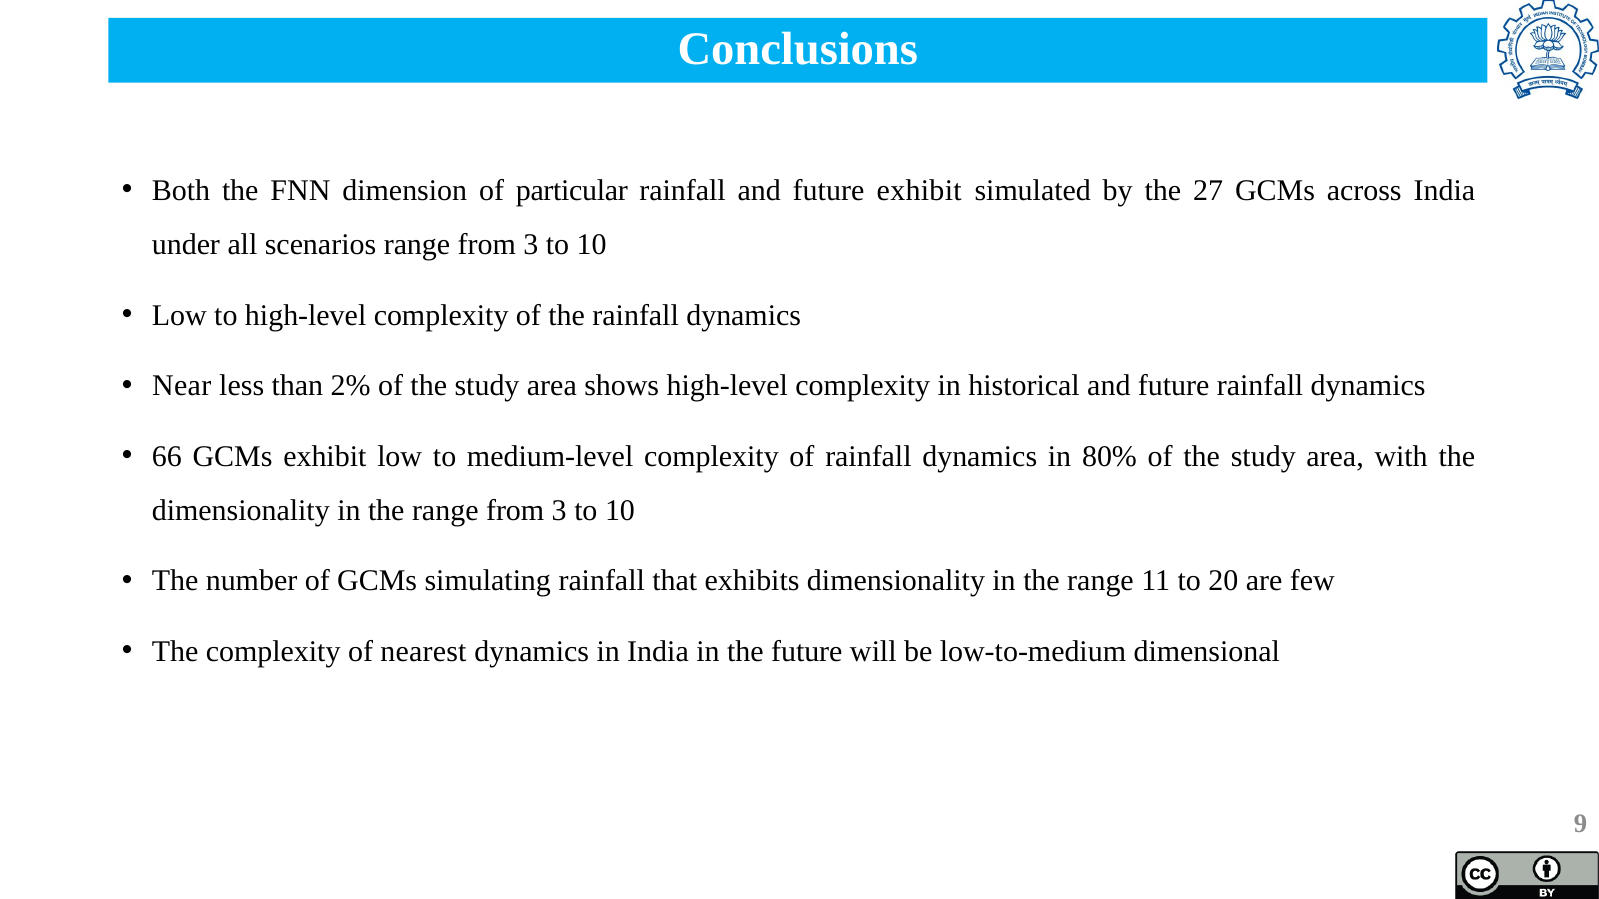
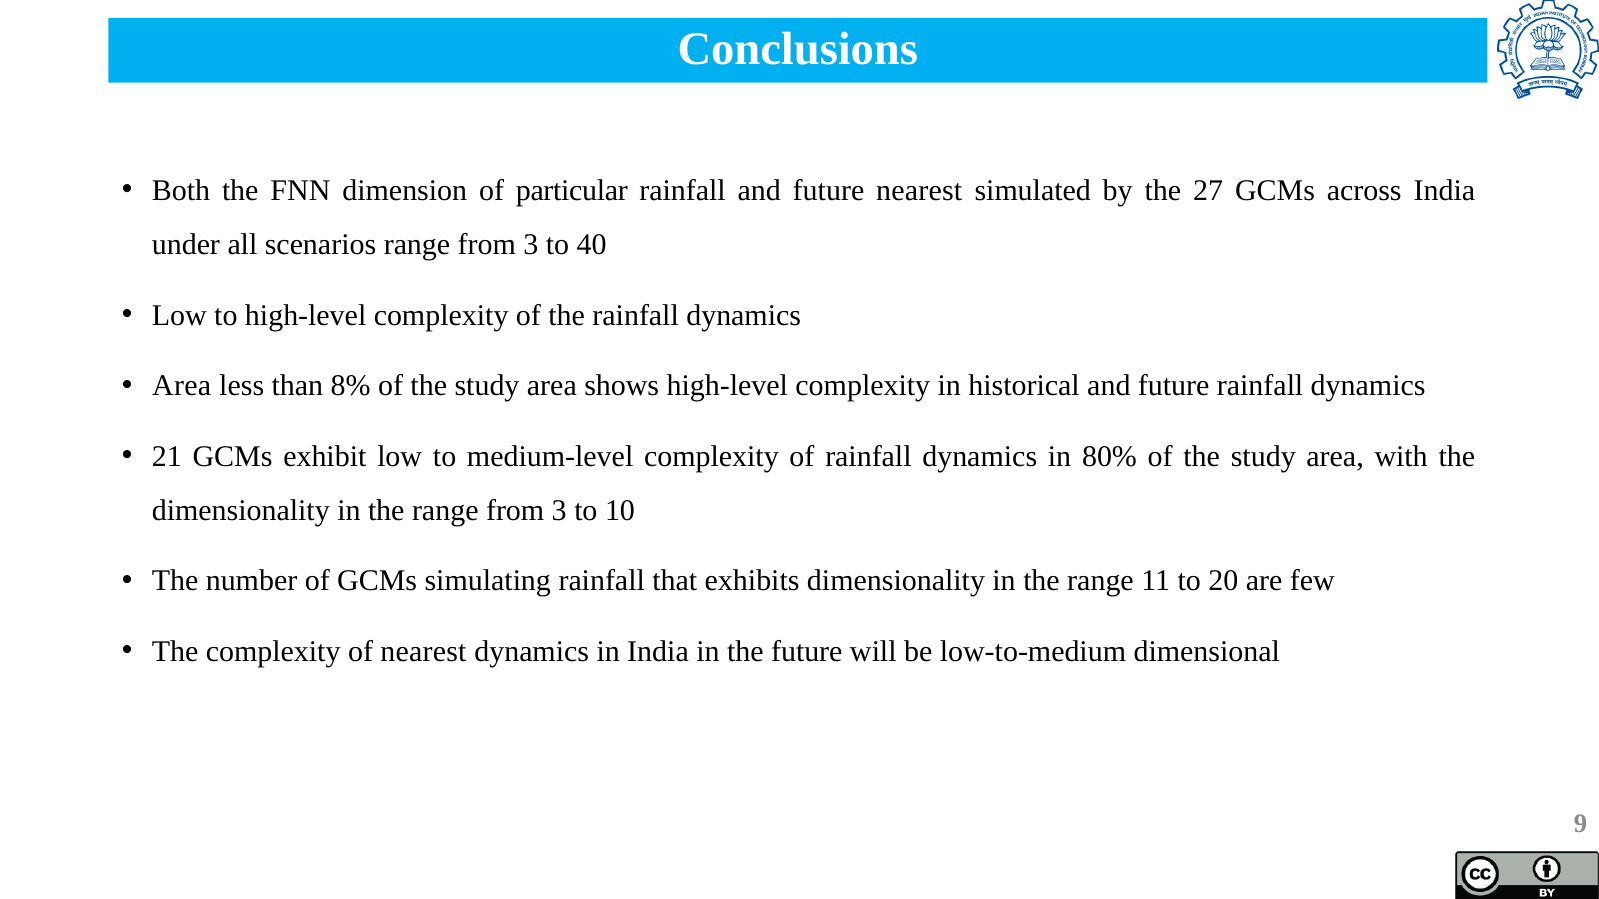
future exhibit: exhibit -> nearest
10 at (592, 245): 10 -> 40
Near at (182, 386): Near -> Area
2%: 2% -> 8%
66: 66 -> 21
